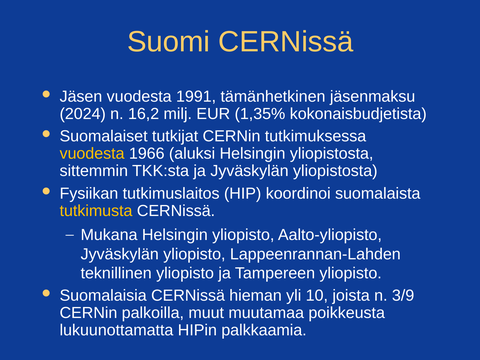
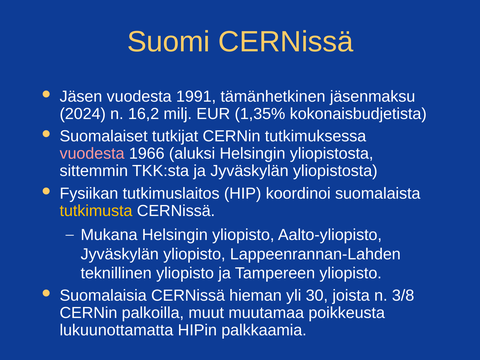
vuodesta at (92, 154) colour: yellow -> pink
10: 10 -> 30
3/9: 3/9 -> 3/8
